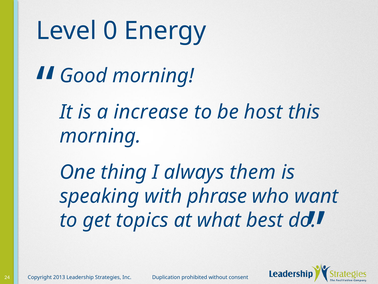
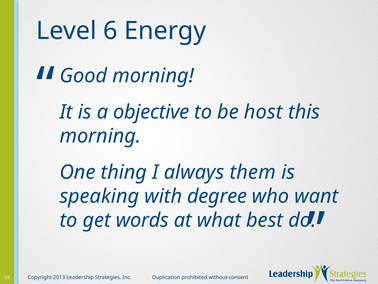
0: 0 -> 6
increase: increase -> objective
phrase: phrase -> degree
topics: topics -> words
